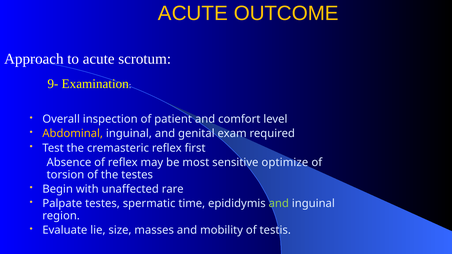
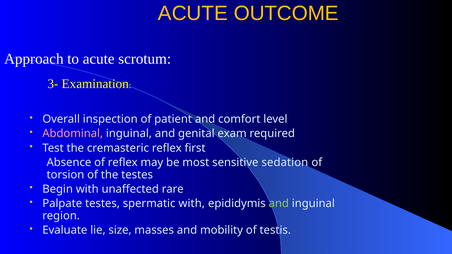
9-: 9- -> 3-
Abdominal colour: yellow -> pink
optimize: optimize -> sedation
spermatic time: time -> with
